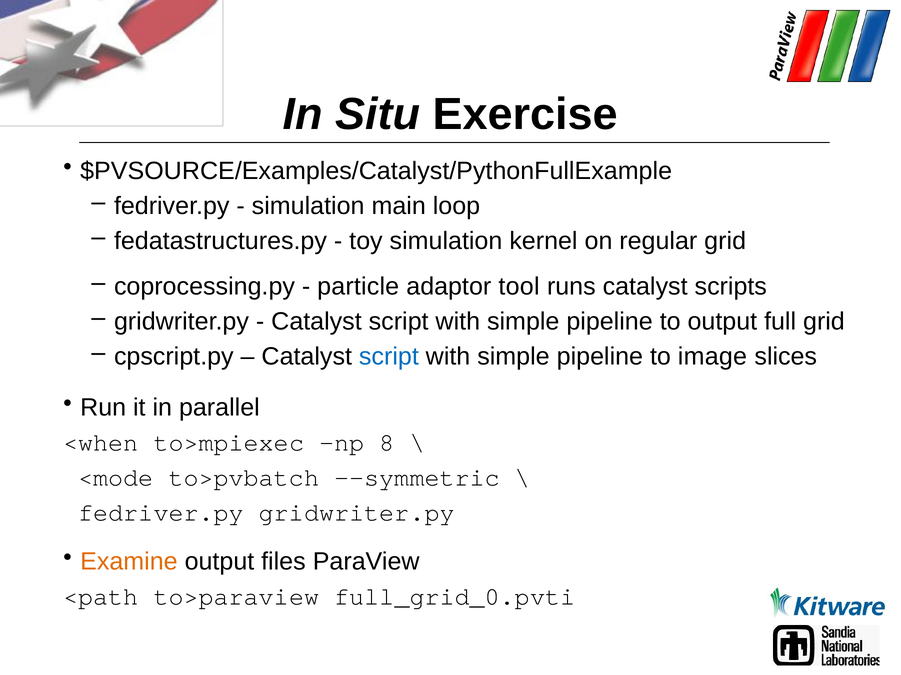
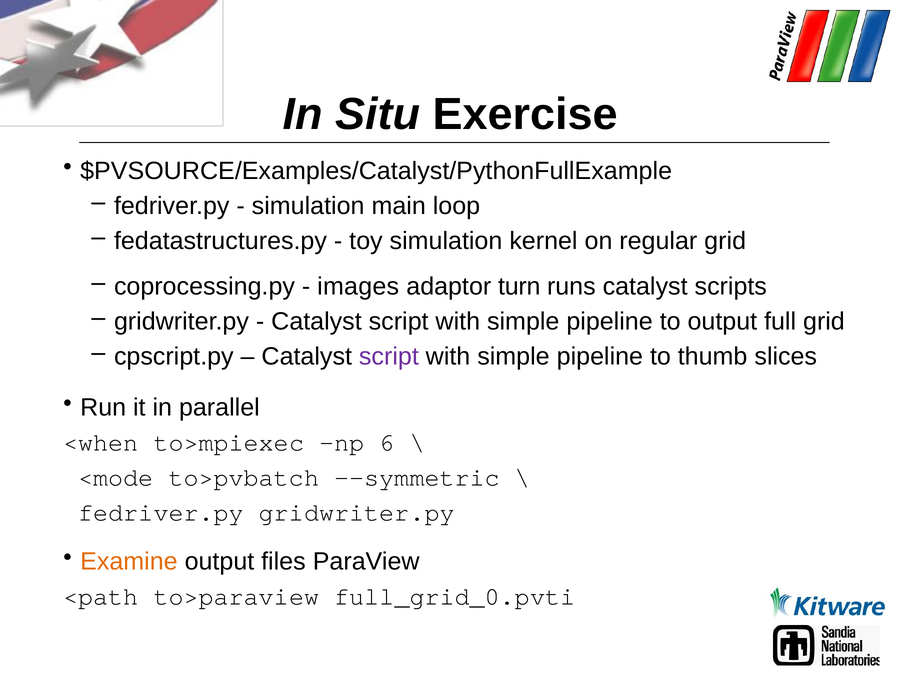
particle: particle -> images
tool: tool -> turn
script at (389, 357) colour: blue -> purple
image: image -> thumb
8: 8 -> 6
